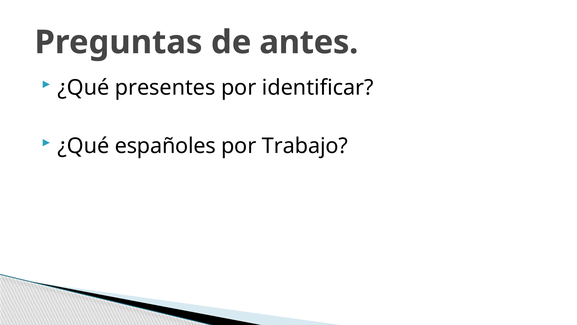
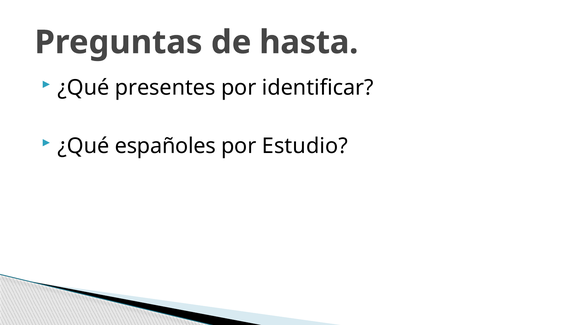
antes: antes -> hasta
Trabajo: Trabajo -> Estudio
